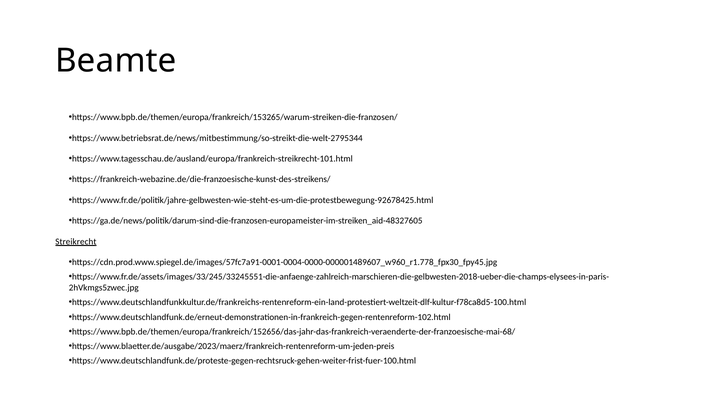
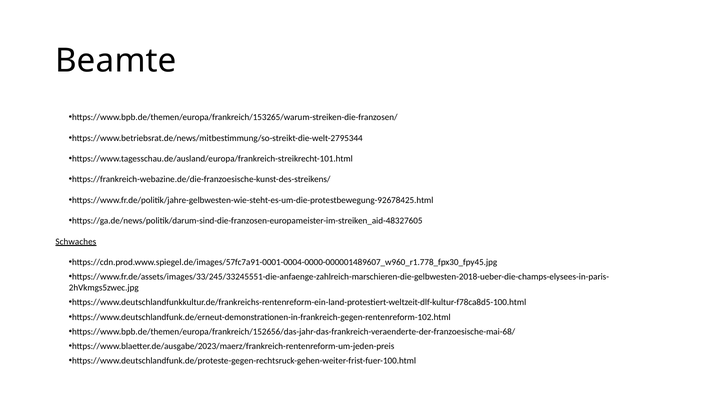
Streikrecht: Streikrecht -> Schwaches
